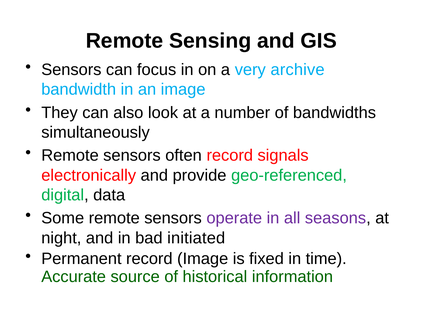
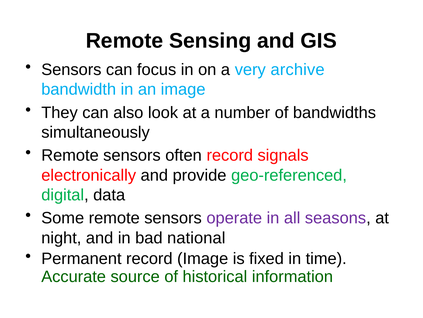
initiated: initiated -> national
